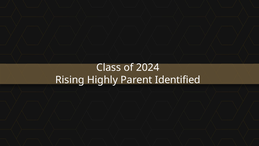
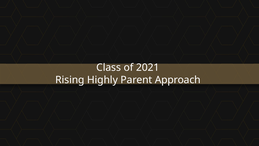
2024: 2024 -> 2021
Identified: Identified -> Approach
